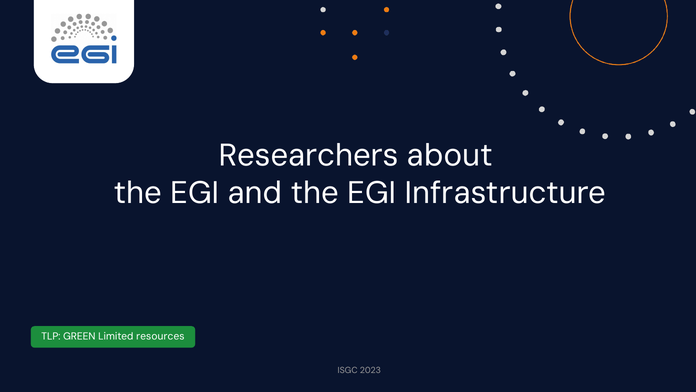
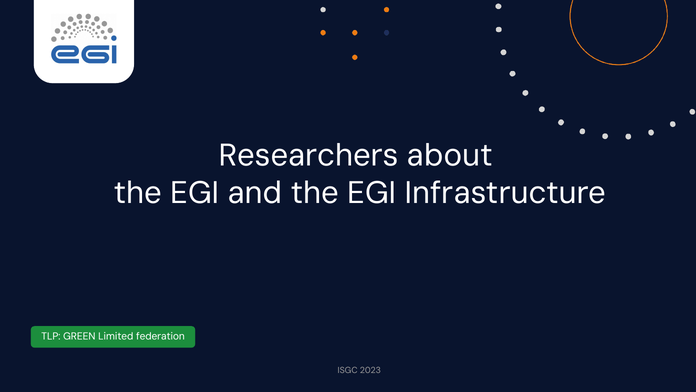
resources: resources -> federation
